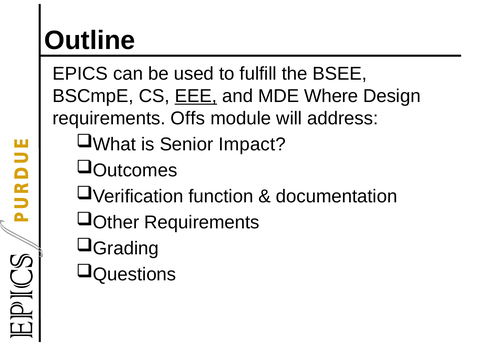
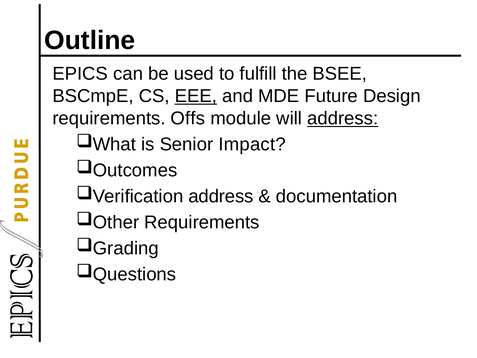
Where: Where -> Future
address at (343, 118) underline: none -> present
function at (221, 196): function -> address
